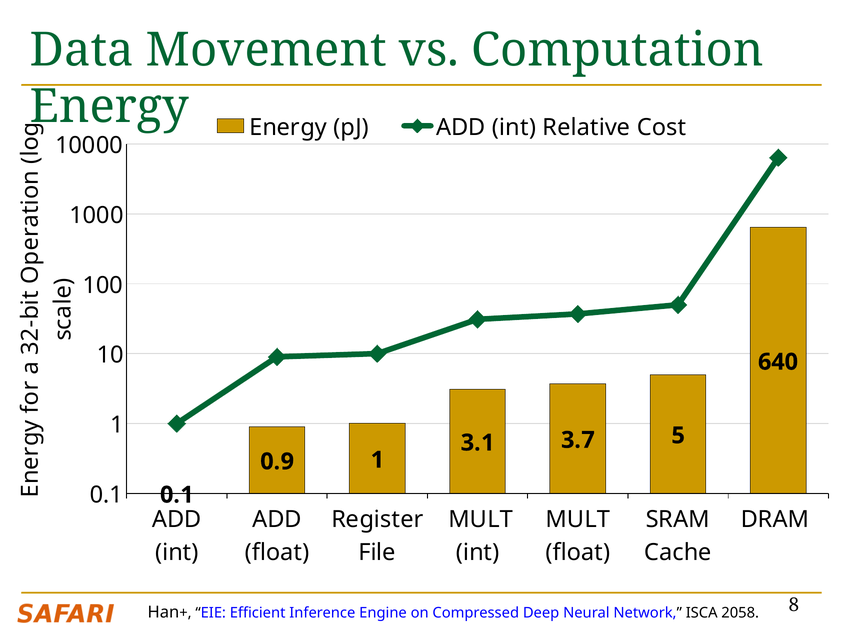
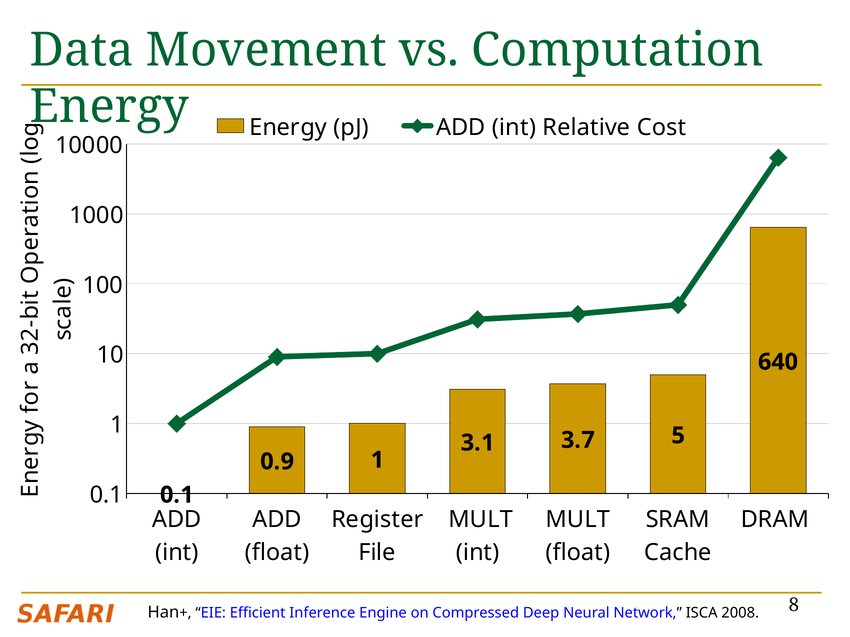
2058: 2058 -> 2008
